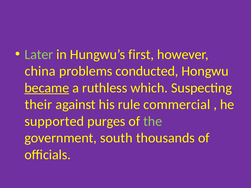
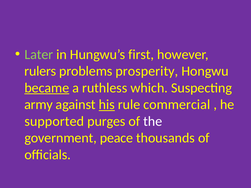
china: china -> rulers
conducted: conducted -> prosperity
their: their -> army
his underline: none -> present
the colour: light green -> white
south: south -> peace
